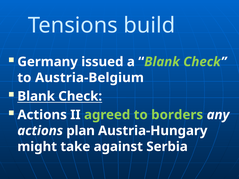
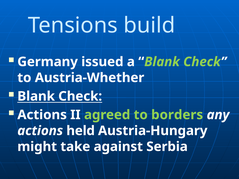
Austria-Belgium: Austria-Belgium -> Austria-Whether
plan: plan -> held
